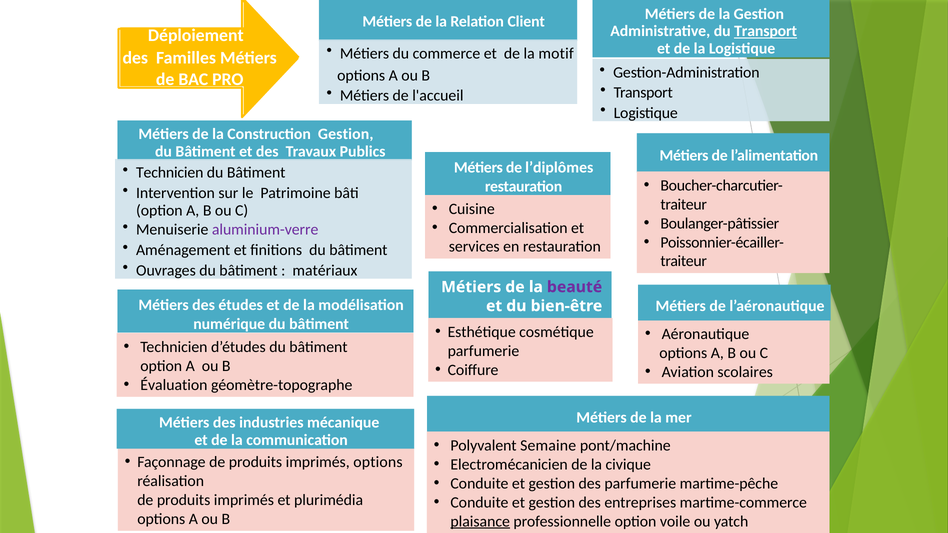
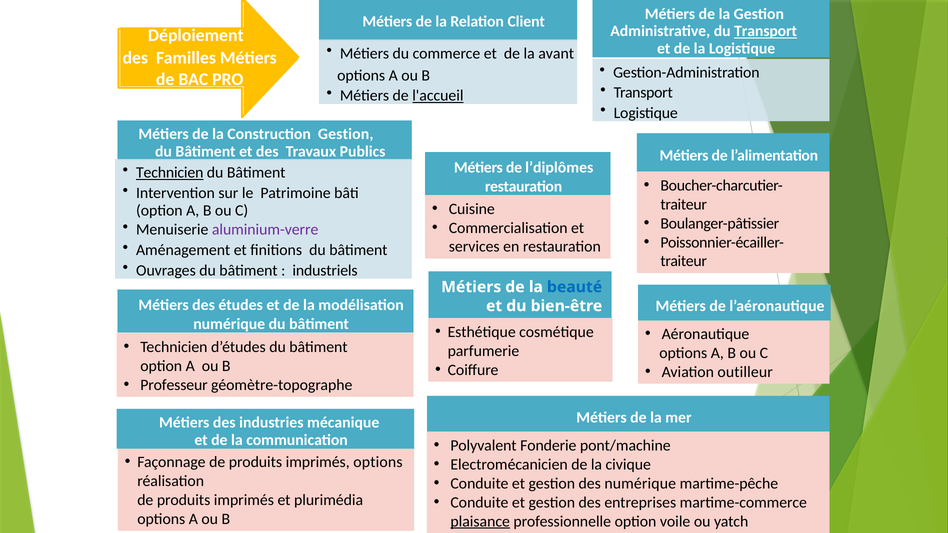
motif: motif -> avant
l'accueil underline: none -> present
Technicien at (170, 173) underline: none -> present
matériaux: matériaux -> industriels
beauté colour: purple -> blue
scolaires: scolaires -> outilleur
Évaluation: Évaluation -> Professeur
Semaine: Semaine -> Fonderie
des parfumerie: parfumerie -> numérique
